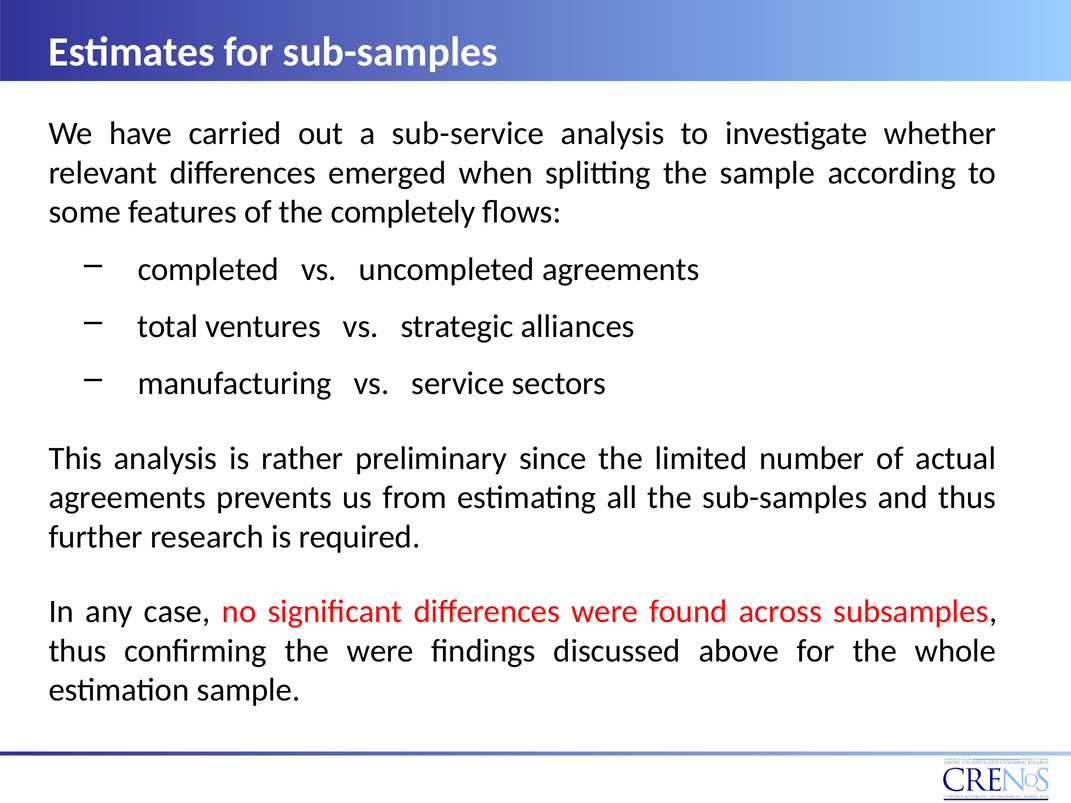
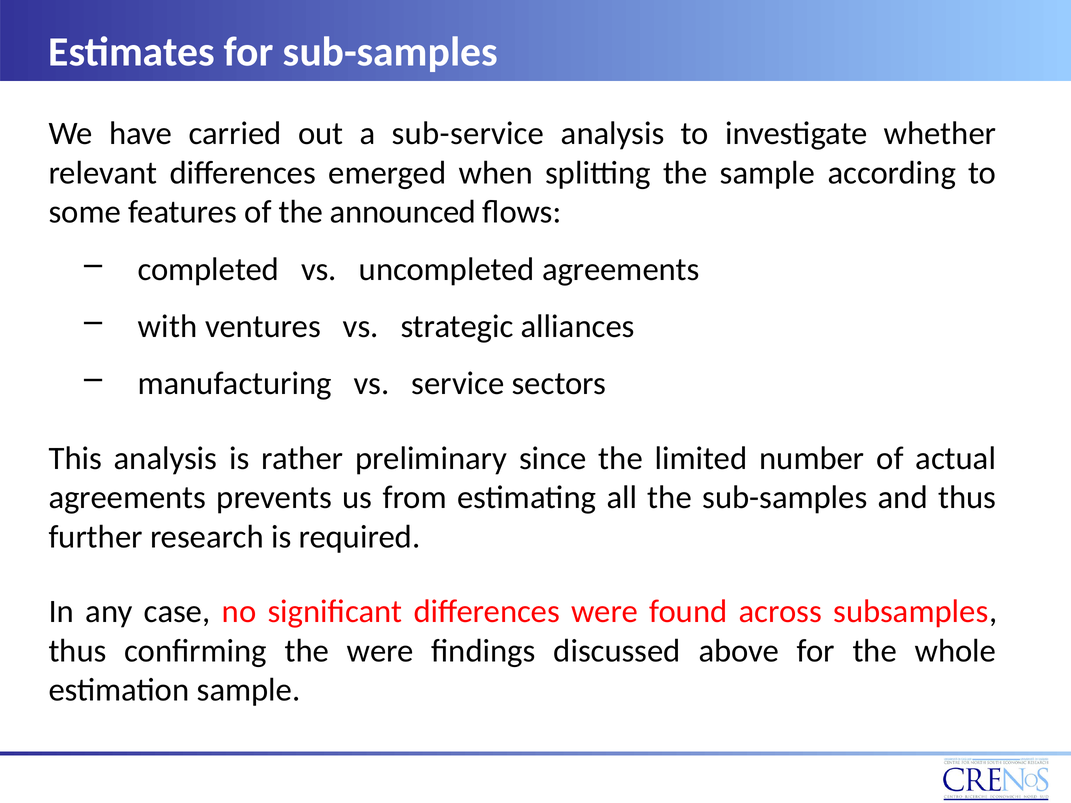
completely: completely -> announced
total: total -> with
